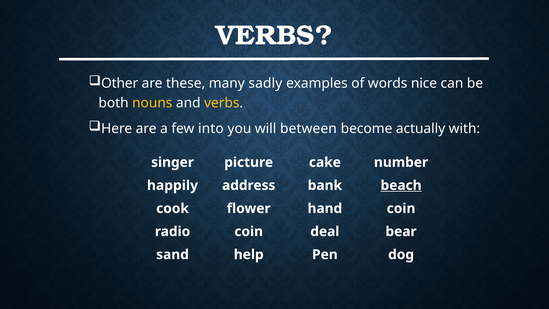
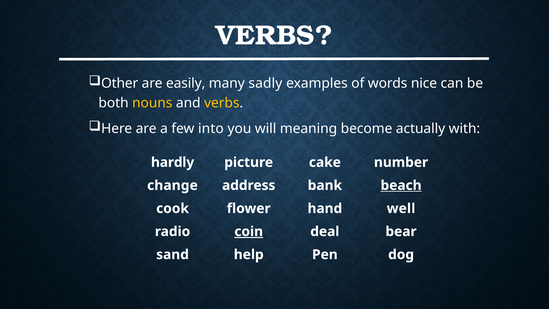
these: these -> easily
between: between -> meaning
singer: singer -> hardly
happily: happily -> change
hand coin: coin -> well
coin at (249, 231) underline: none -> present
